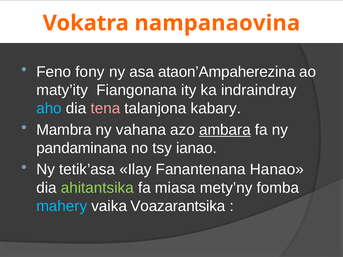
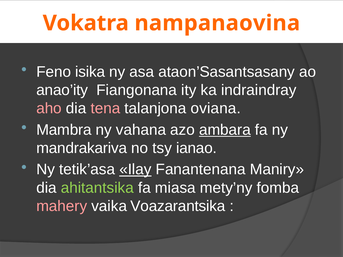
fony: fony -> isika
ataon’Ampaherezina: ataon’Ampaherezina -> ataon’Sasantsasany
maty’ity: maty’ity -> anao’ity
aho colour: light blue -> pink
kabary: kabary -> oviana
pandaminana: pandaminana -> mandrakariva
Ilay underline: none -> present
Hanao: Hanao -> Maniry
mahery colour: light blue -> pink
